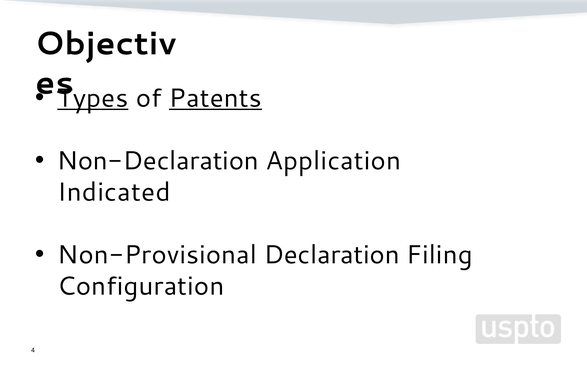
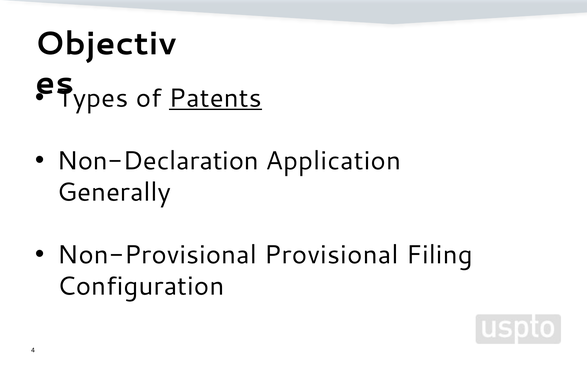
Types underline: present -> none
Indicated: Indicated -> Generally
Declaration: Declaration -> Provisional
